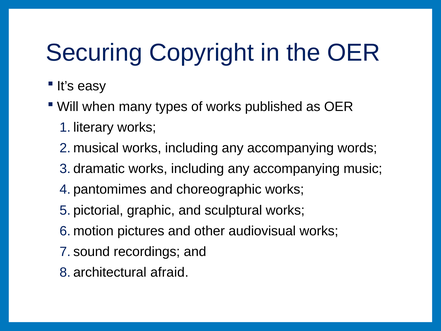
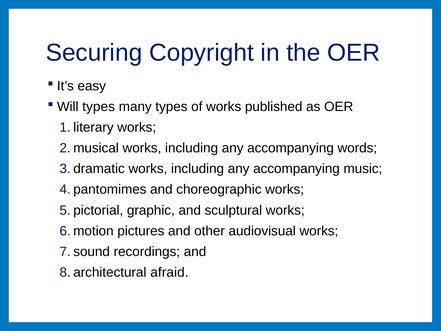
Will when: when -> types
